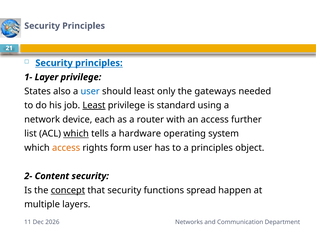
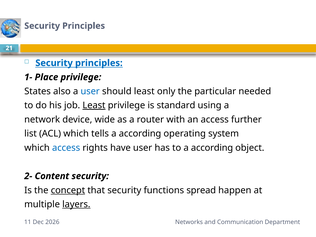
Layer: Layer -> Place
gateways: gateways -> particular
each: each -> wide
which at (76, 134) underline: present -> none
tells a hardware: hardware -> according
access at (66, 148) colour: orange -> blue
form: form -> have
to a principles: principles -> according
layers underline: none -> present
